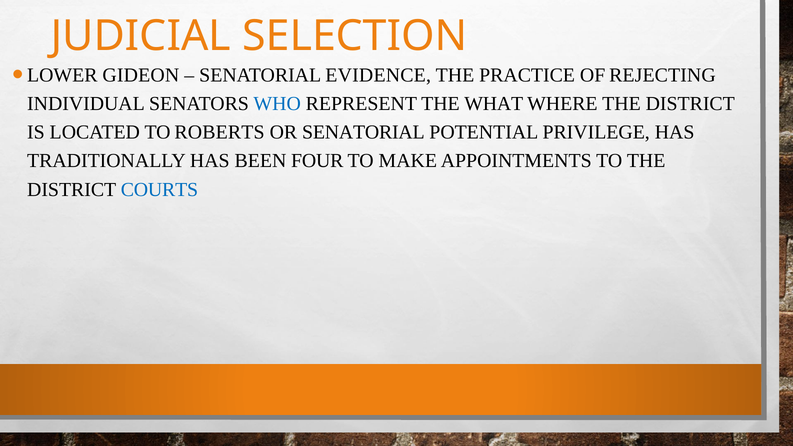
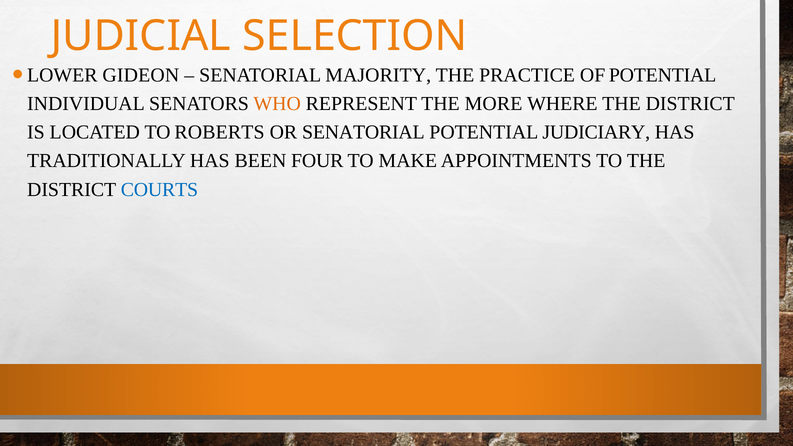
EVIDENCE: EVIDENCE -> MAJORITY
OF REJECTING: REJECTING -> POTENTIAL
WHO colour: blue -> orange
WHAT: WHAT -> MORE
PRIVILEGE: PRIVILEGE -> JUDICIARY
